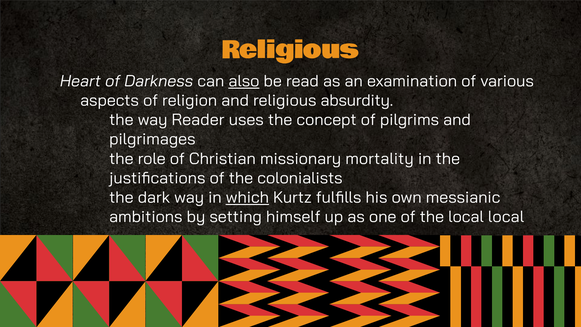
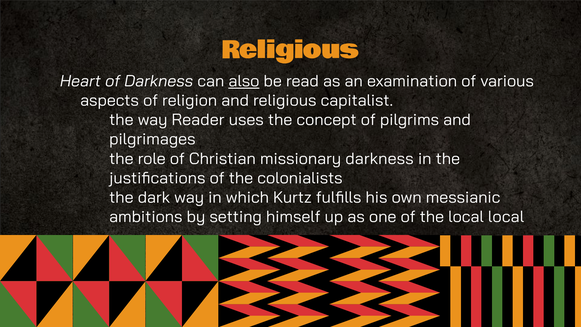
absurdity: absurdity -> capitalist
missionary mortality: mortality -> darkness
which underline: present -> none
